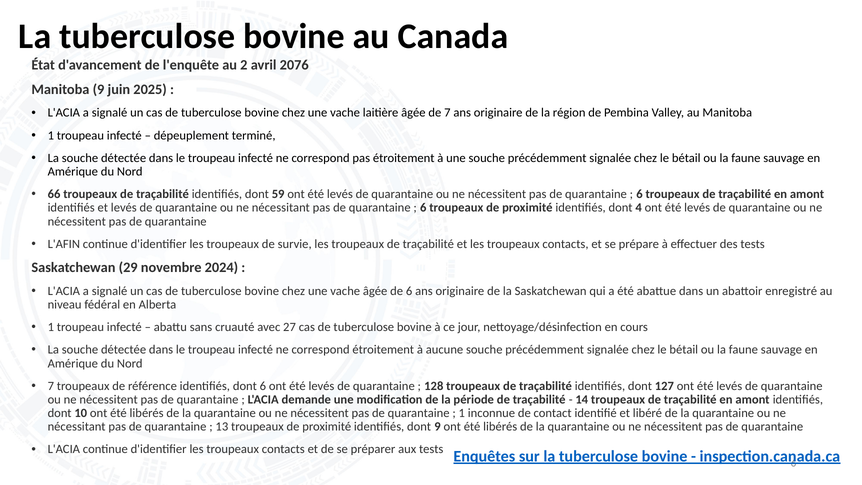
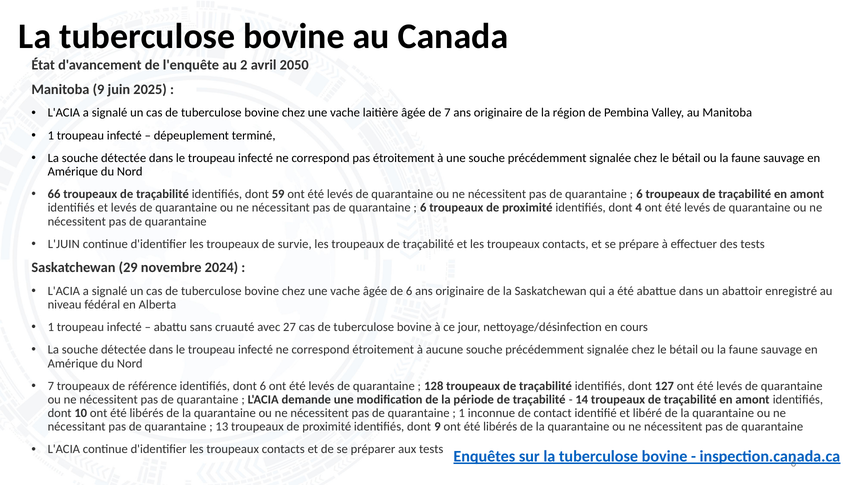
2076: 2076 -> 2050
L'AFIN: L'AFIN -> L'JUIN
